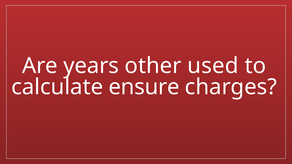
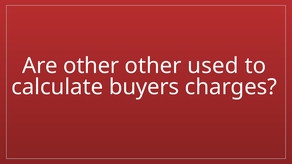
Are years: years -> other
ensure: ensure -> buyers
